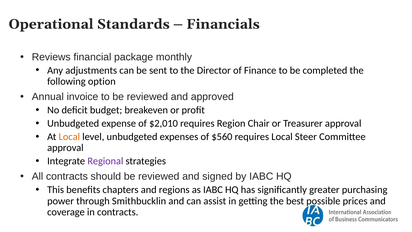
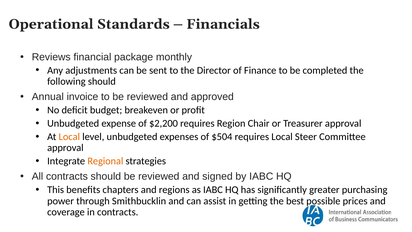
following option: option -> should
$2,010: $2,010 -> $2,200
$560: $560 -> $504
Regional colour: purple -> orange
